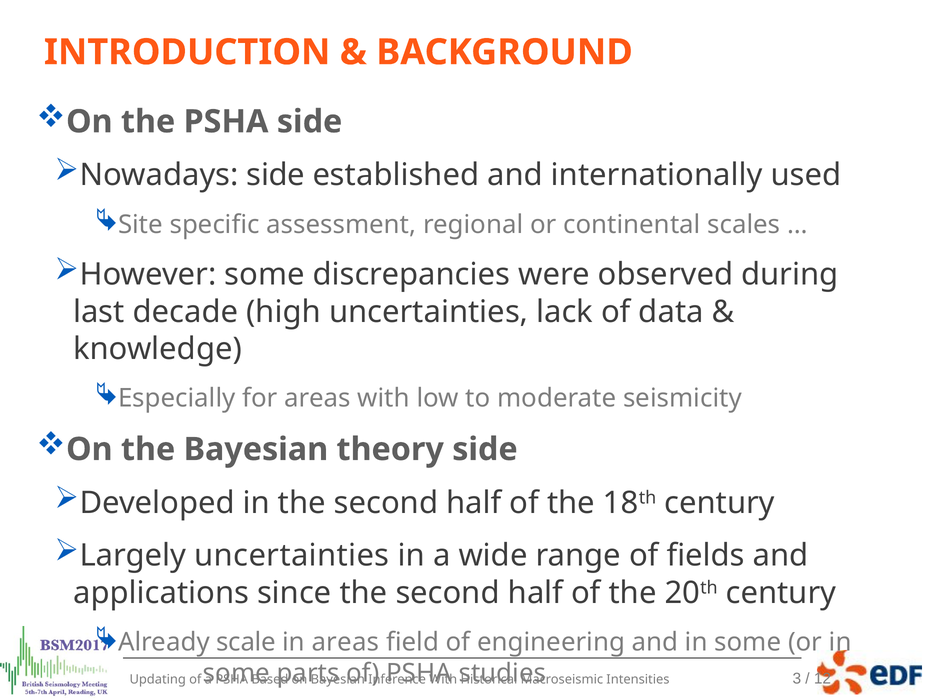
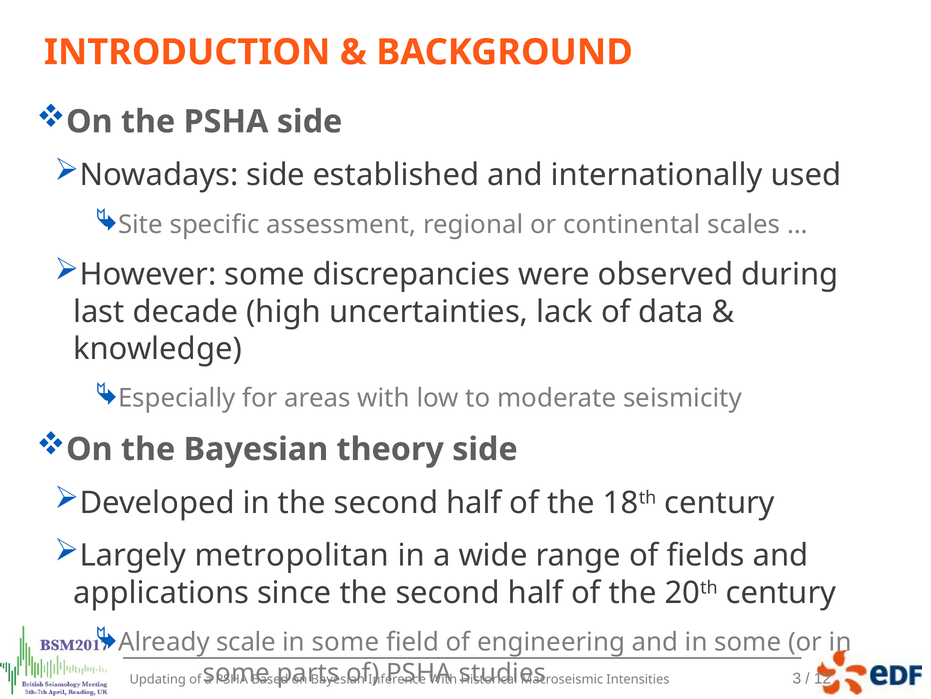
Largely uncertainties: uncertainties -> metropolitan
areas at (345, 642): areas -> some
